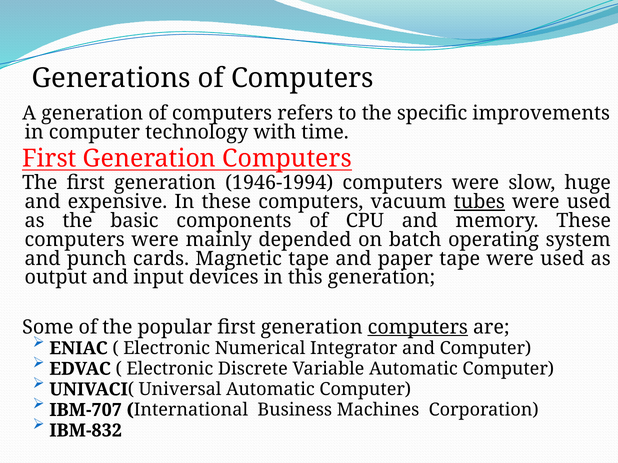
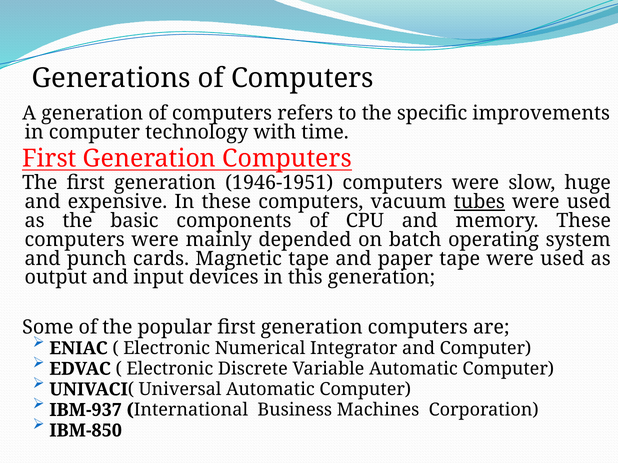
1946-1994: 1946-1994 -> 1946-1951
computers at (418, 328) underline: present -> none
IBM-707: IBM-707 -> IBM-937
IBM-832: IBM-832 -> IBM-850
